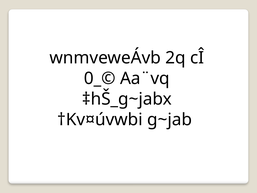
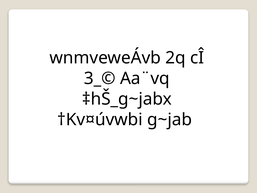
0_©: 0_© -> 3_©
